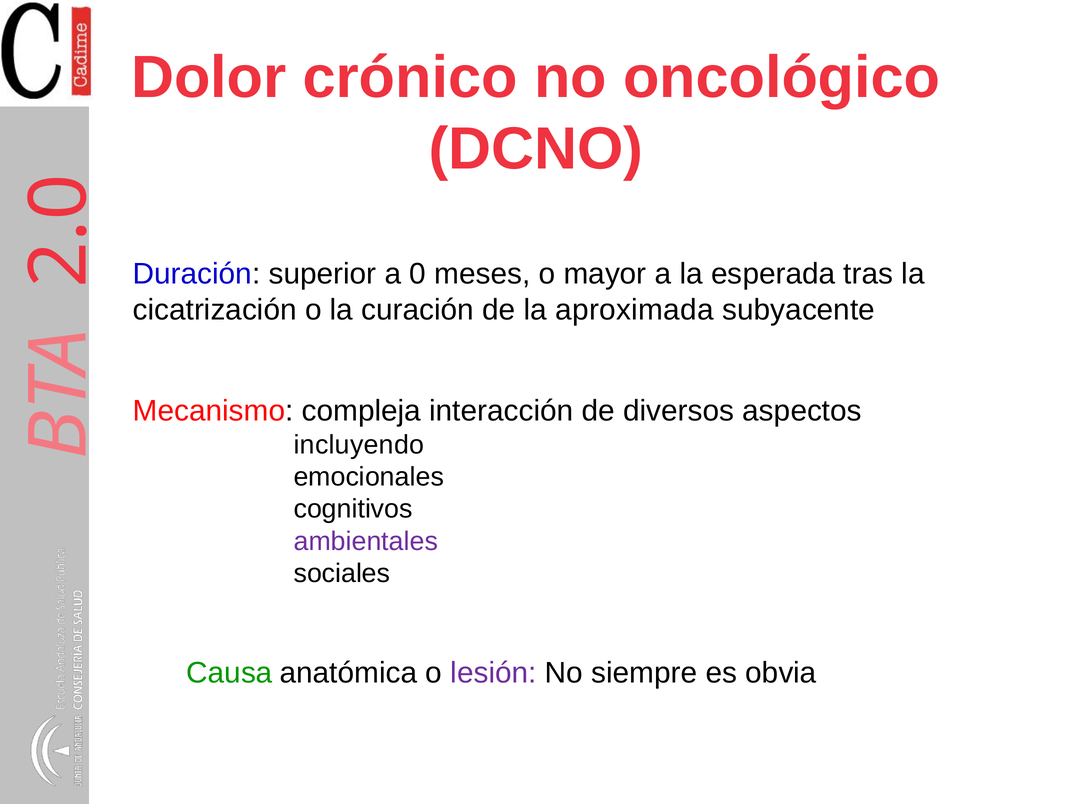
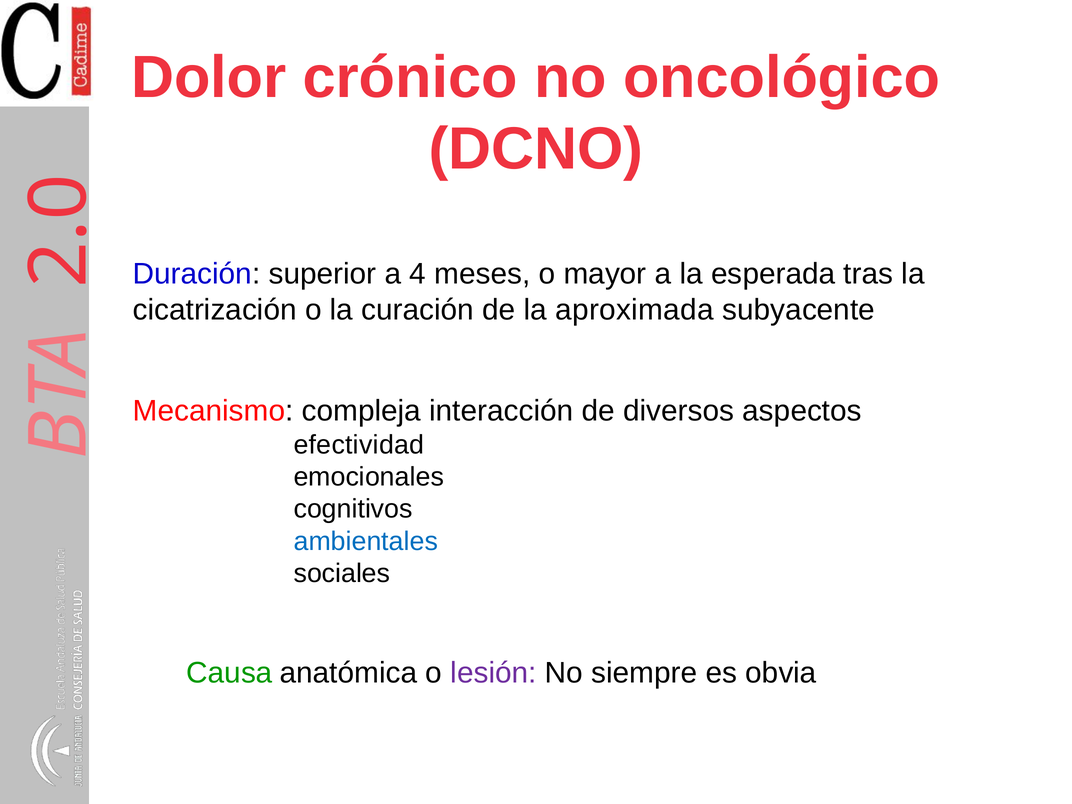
a 0: 0 -> 4
incluyendo: incluyendo -> efectividad
ambientales colour: purple -> blue
